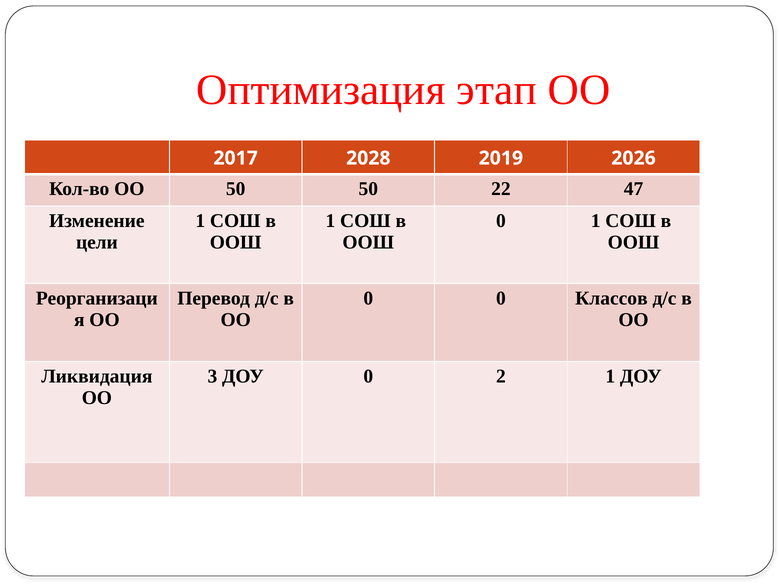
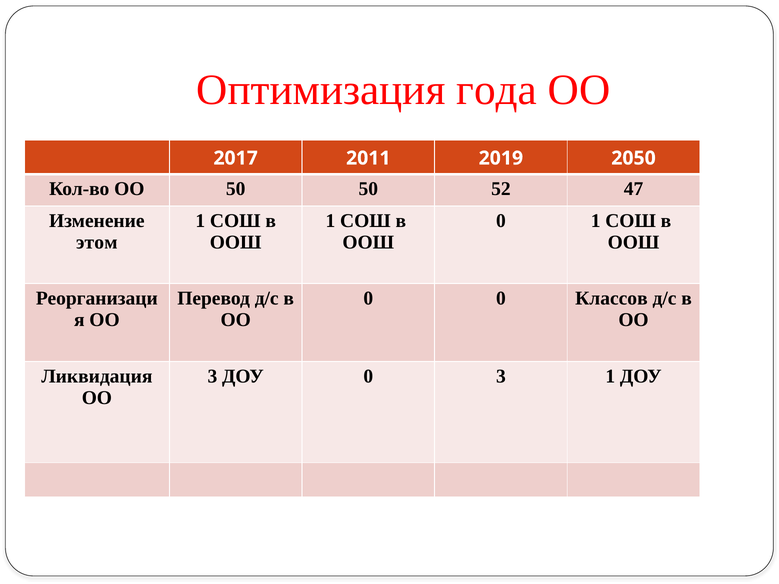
этап: этап -> года
2028: 2028 -> 2011
2026: 2026 -> 2050
22: 22 -> 52
цели: цели -> этом
0 2: 2 -> 3
